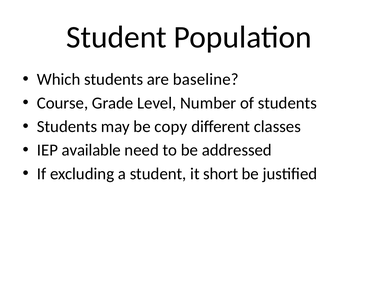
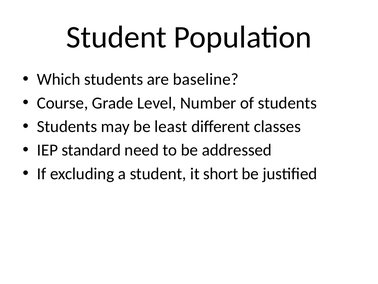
copy: copy -> least
available: available -> standard
